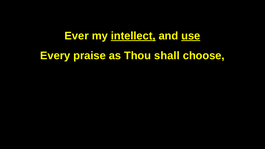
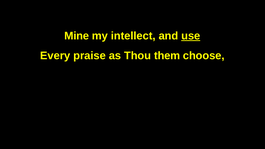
Ever: Ever -> Mine
intellect underline: present -> none
shall: shall -> them
